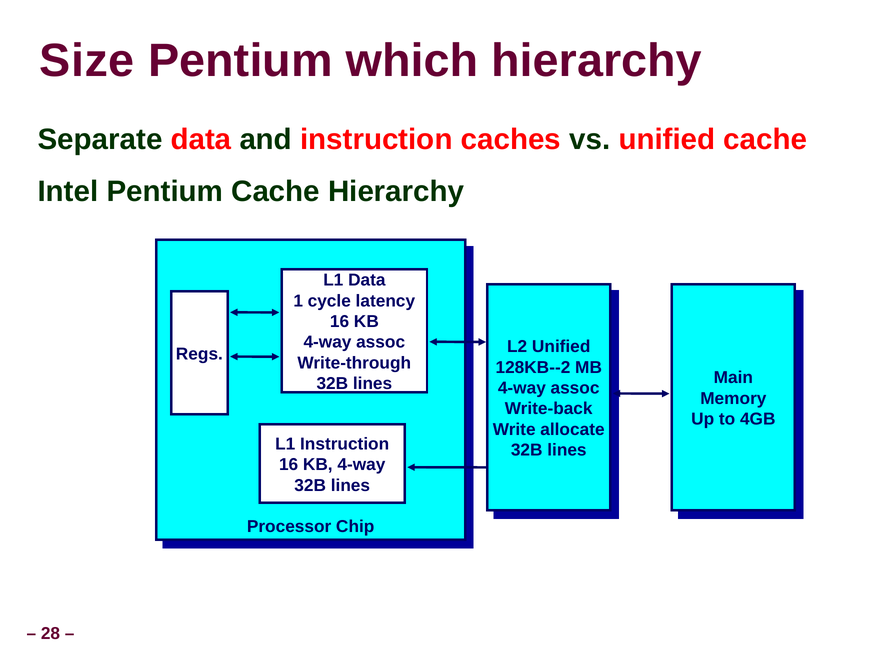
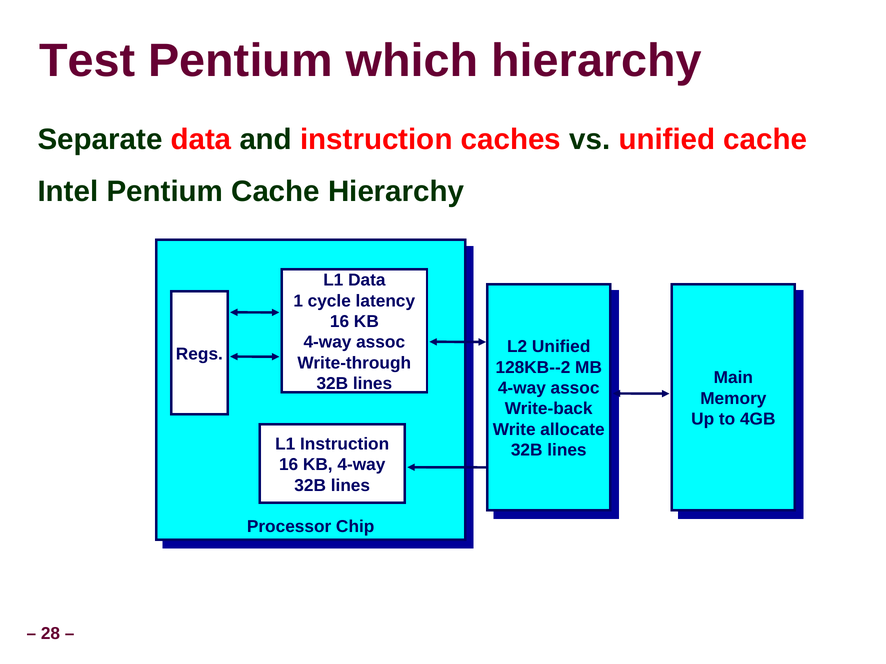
Size: Size -> Test
